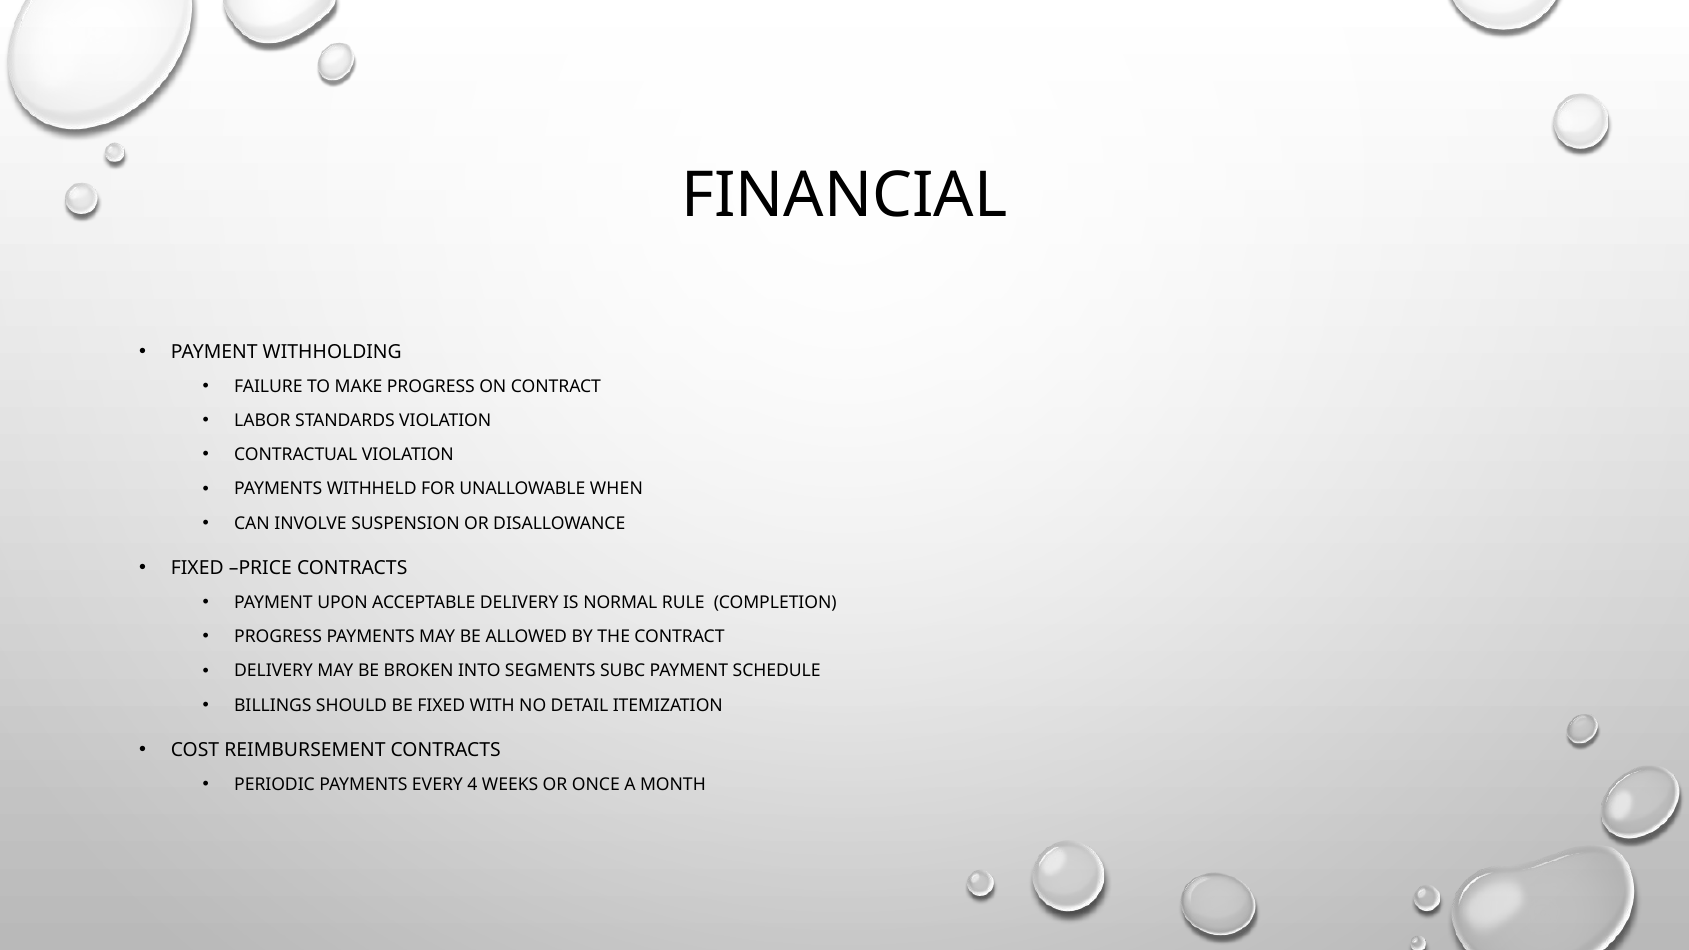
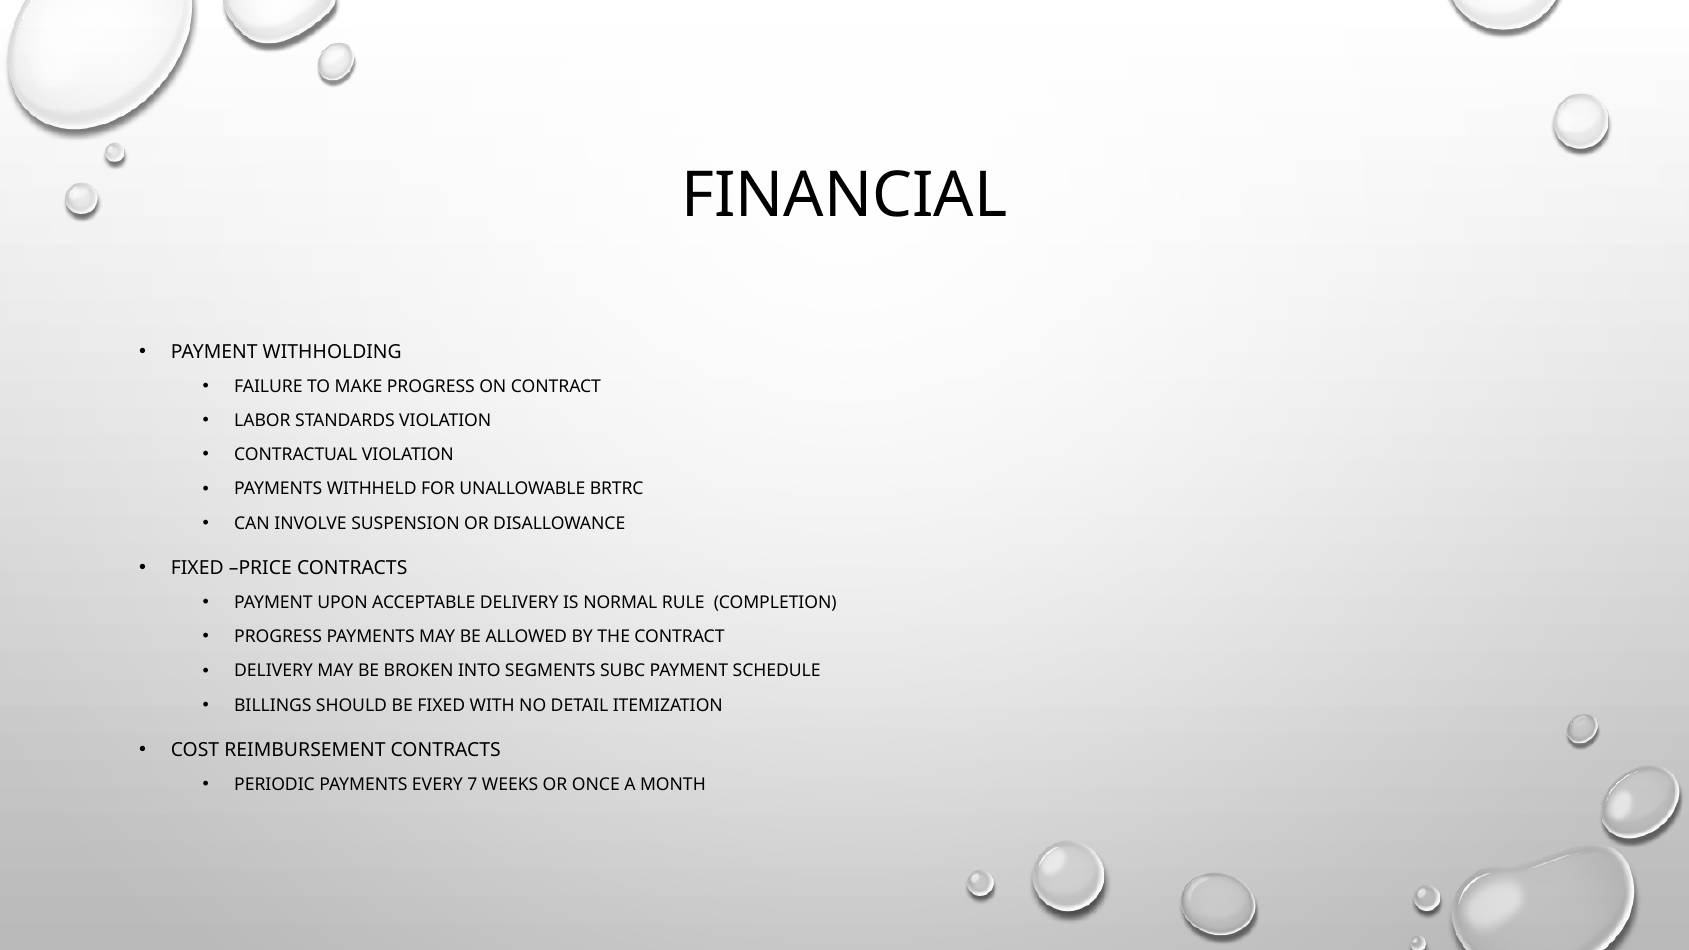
WHEN: WHEN -> BRTRC
4: 4 -> 7
